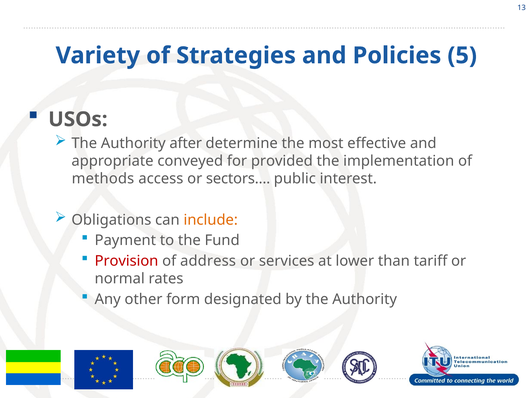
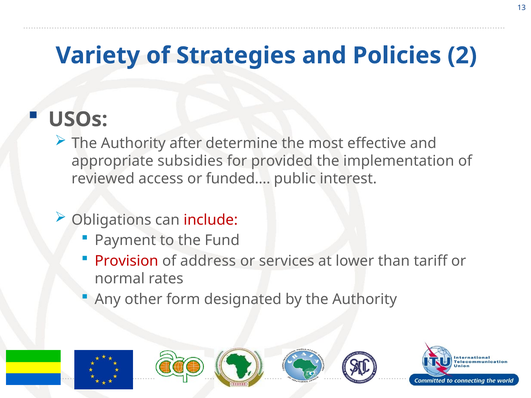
5: 5 -> 2
conveyed: conveyed -> subsidies
methods: methods -> reviewed
sectors…: sectors… -> funded…
include colour: orange -> red
